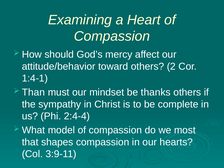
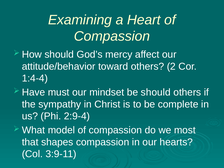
1:4-1: 1:4-1 -> 1:4-4
Than: Than -> Have
be thanks: thanks -> should
2:4-4: 2:4-4 -> 2:9-4
